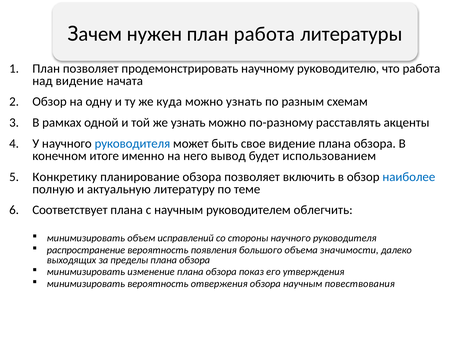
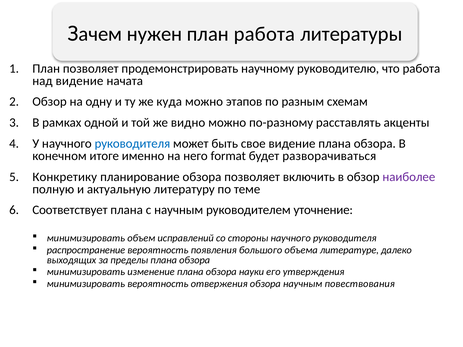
можно узнать: узнать -> этапов
же узнать: узнать -> видно
вывод: вывод -> format
использованием: использованием -> разворачиваться
наиболее colour: blue -> purple
облегчить: облегчить -> уточнение
значимости: значимости -> литературе
показ: показ -> науки
